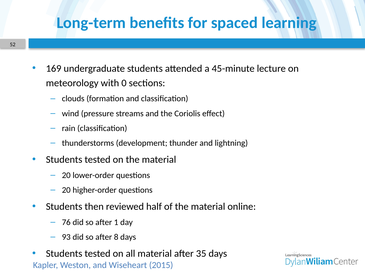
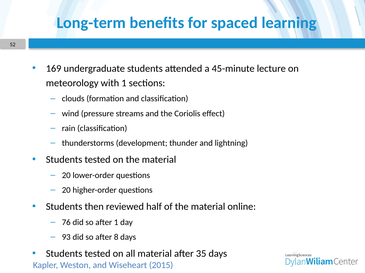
with 0: 0 -> 1
